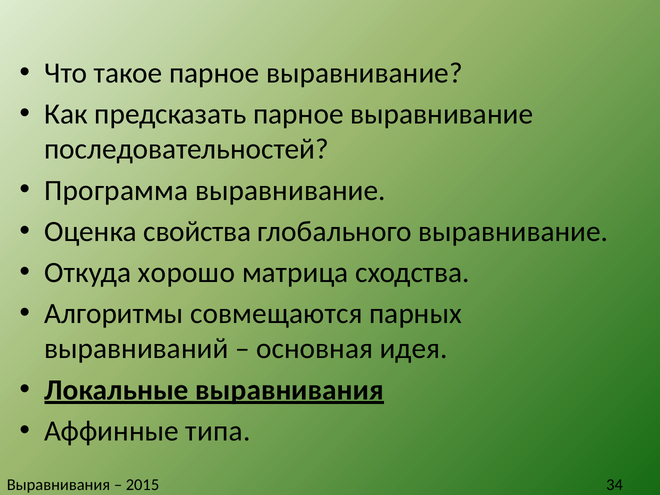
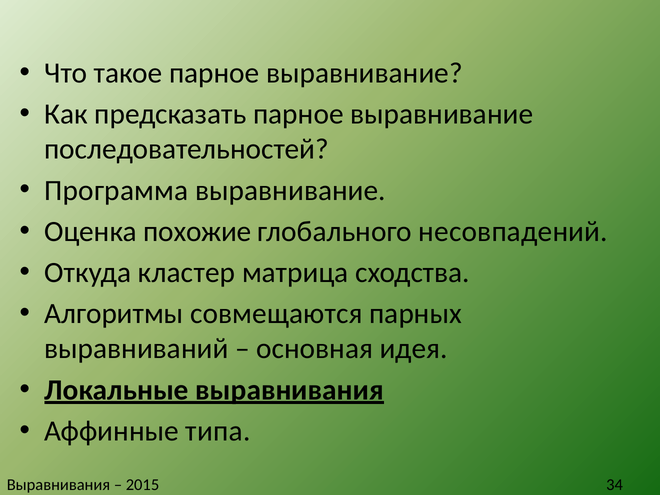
свойства: свойства -> похожие
глобального выравнивание: выравнивание -> несовпадений
хорошо: хорошо -> кластер
